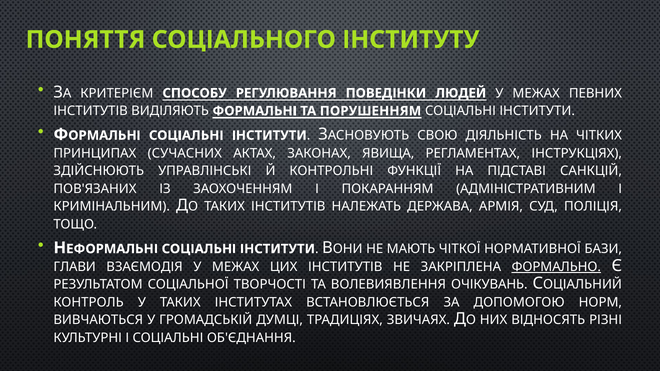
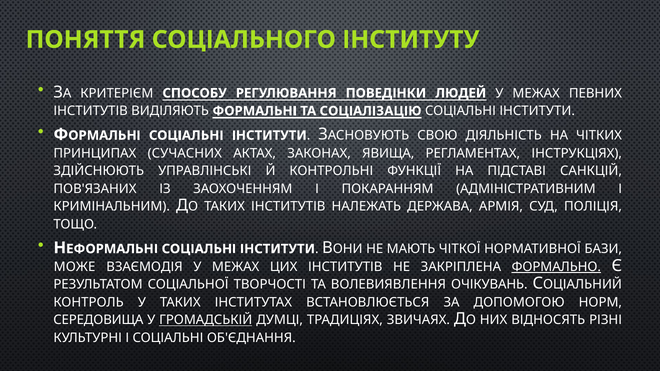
ПОРУШЕННЯМ: ПОРУШЕННЯМ -> СОЦІАЛІЗАЦІЮ
ГЛАВИ: ГЛАВИ -> МОЖЕ
ВИВЧАЮТЬСЯ: ВИВЧАЮТЬСЯ -> СЕРЕДОВИЩА
ГРОМАДСЬКІЙ underline: none -> present
